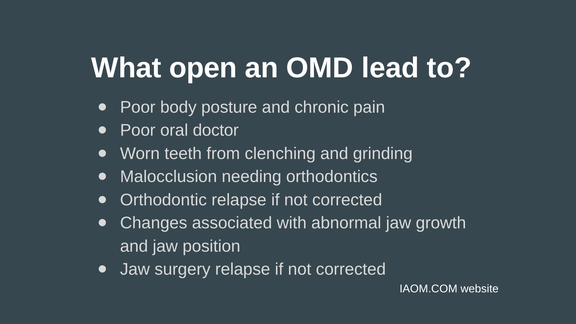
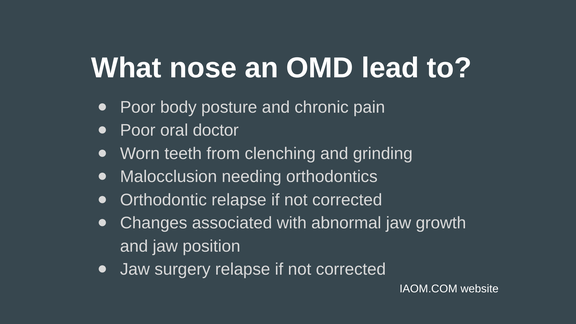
open: open -> nose
